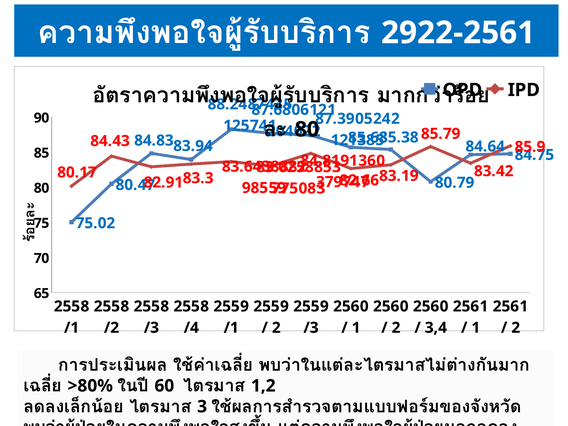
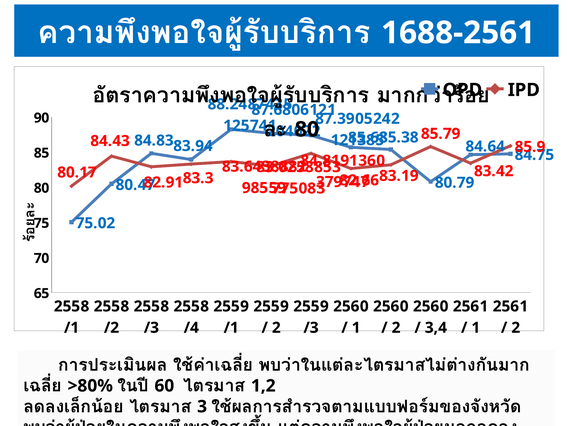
2922-2561: 2922-2561 -> 1688-2561
